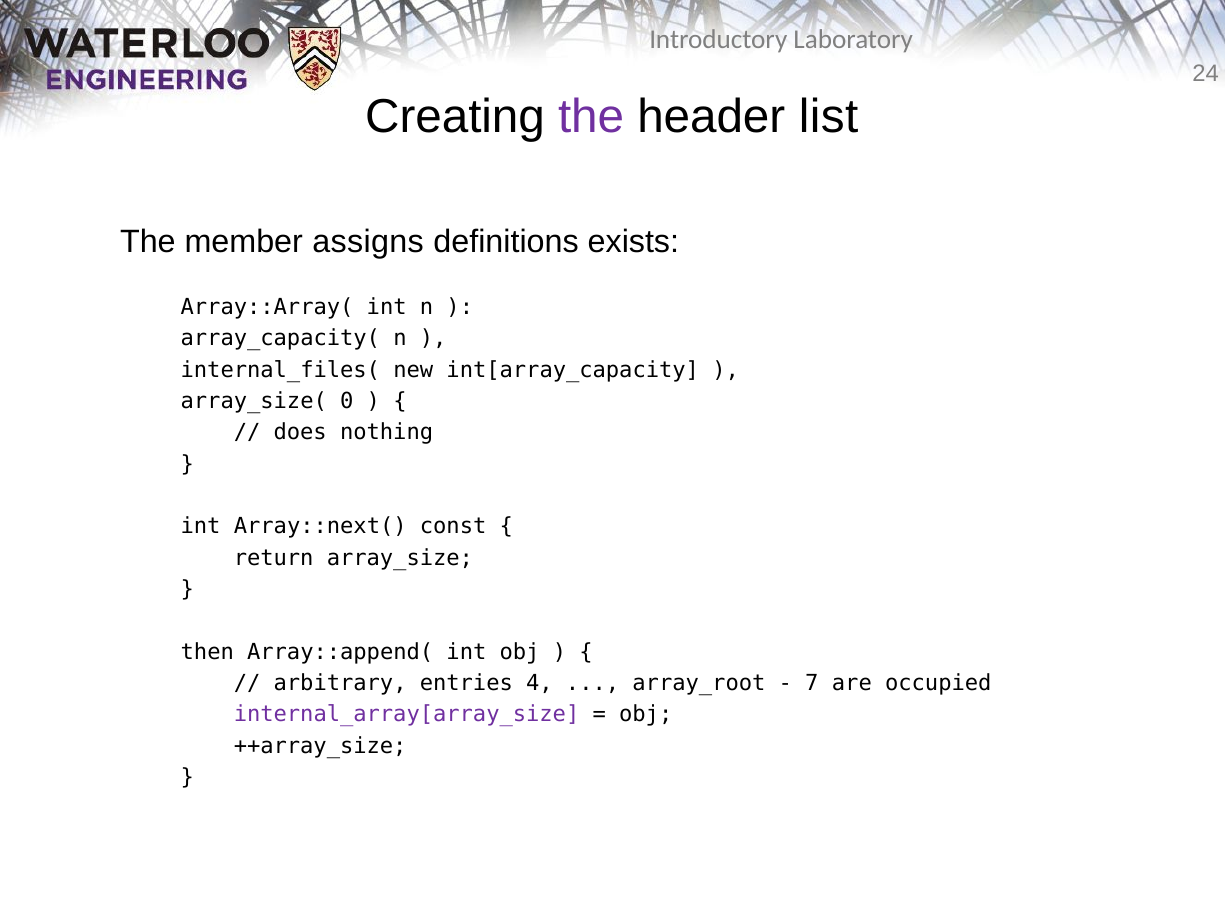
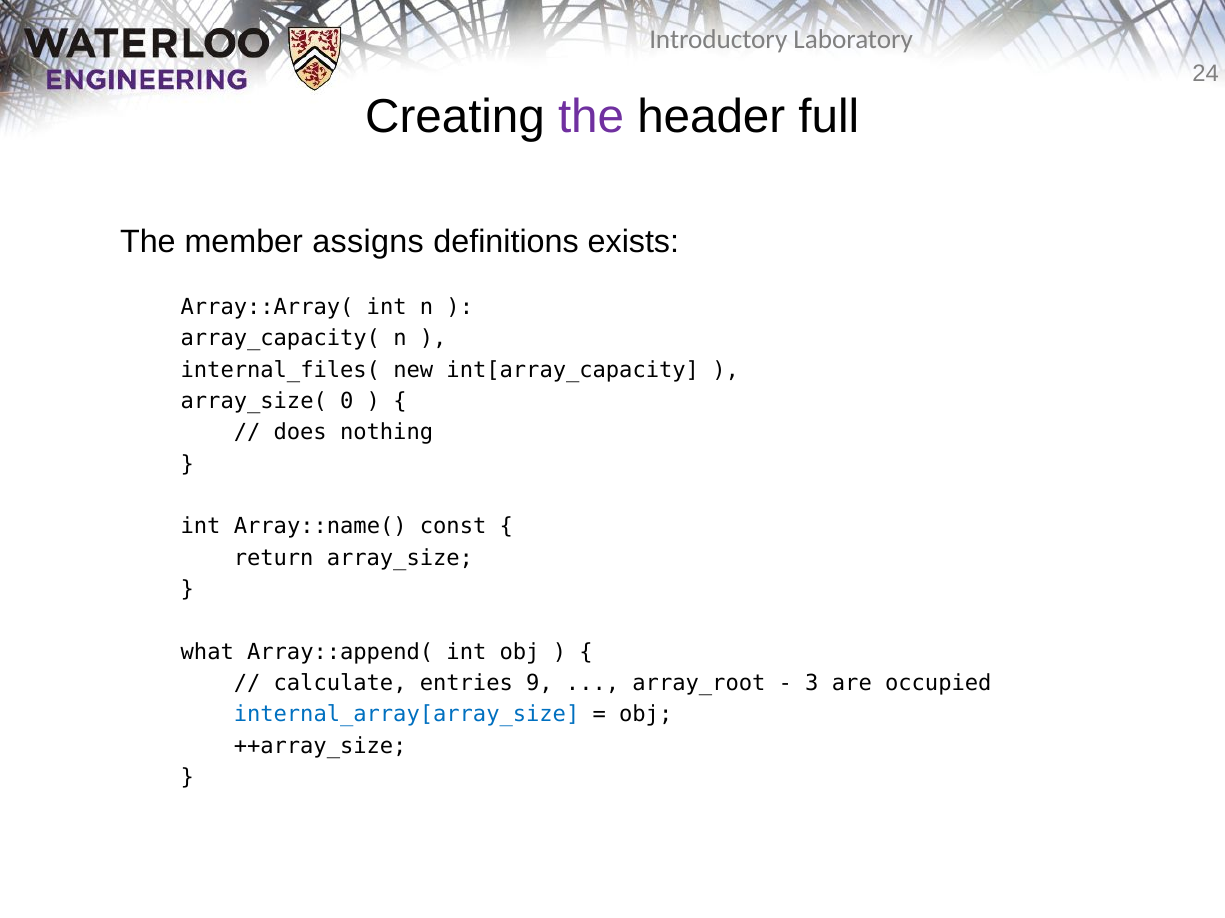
list: list -> full
Array::next(: Array::next( -> Array::name(
then: then -> what
arbitrary: arbitrary -> calculate
4: 4 -> 9
7: 7 -> 3
internal_array[array_size colour: purple -> blue
